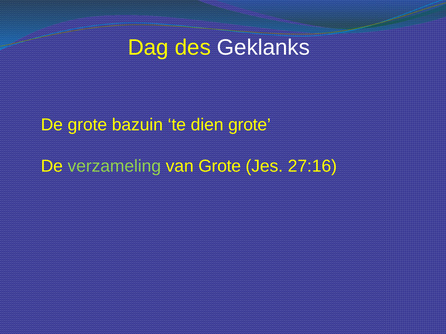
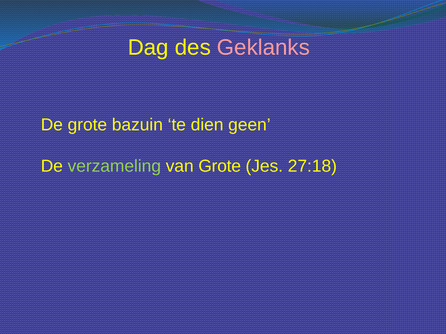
Geklanks colour: white -> pink
dien grote: grote -> geen
27:16: 27:16 -> 27:18
